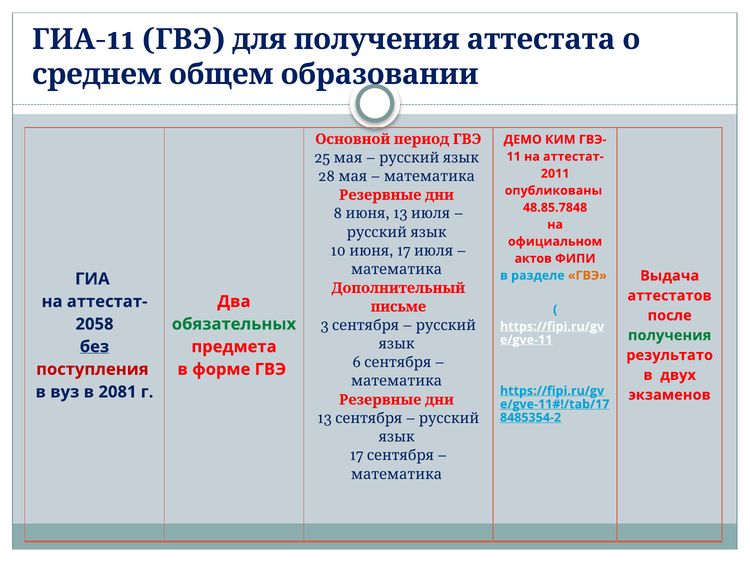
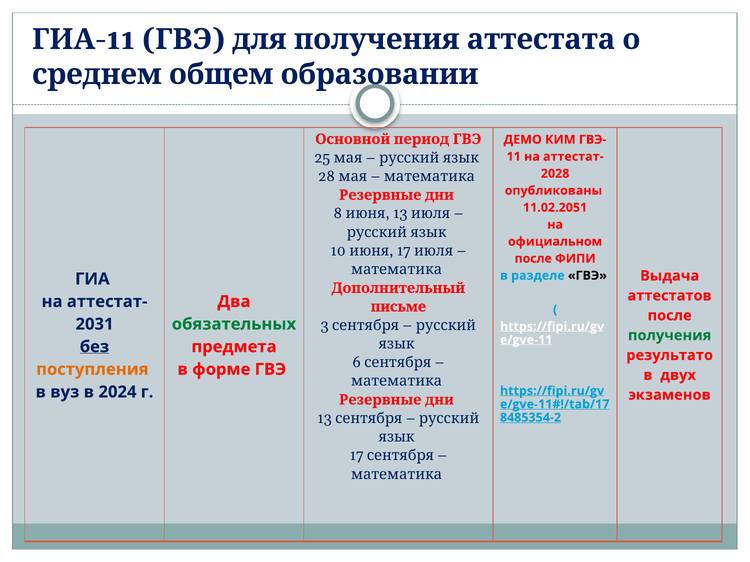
2011: 2011 -> 2028
48.85.7848: 48.85.7848 -> 11.02.2051
актов at (533, 259): актов -> после
ГВЭ at (587, 276) colour: orange -> black
2058: 2058 -> 2031
поступления colour: red -> orange
2081: 2081 -> 2024
